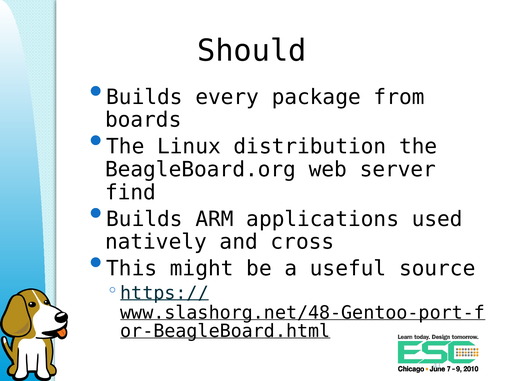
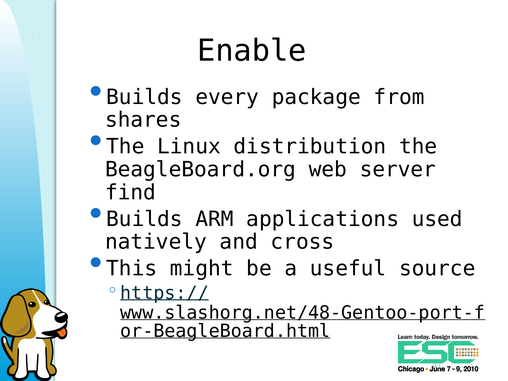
Should: Should -> Enable
boards: boards -> shares
